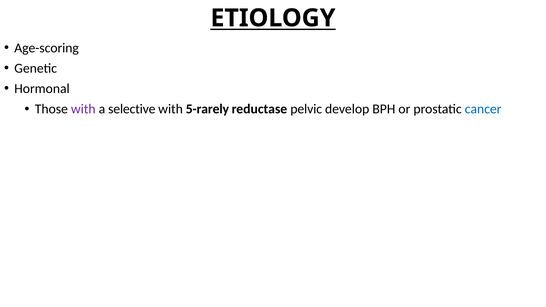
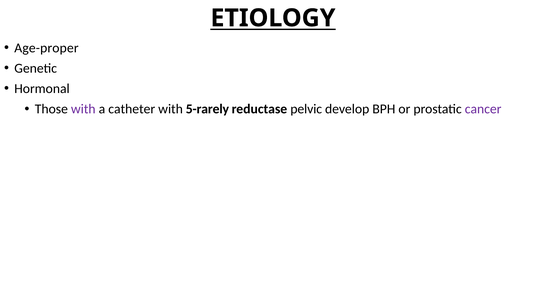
Age-scoring: Age-scoring -> Age-proper
selective: selective -> catheter
cancer colour: blue -> purple
